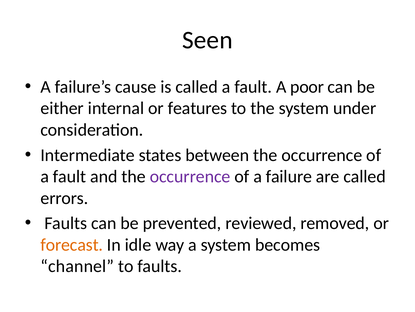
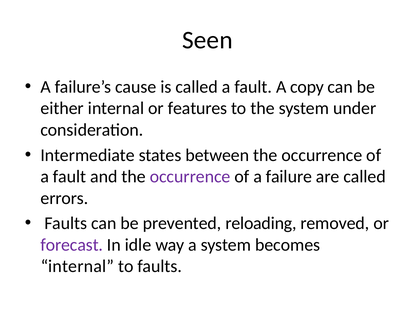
poor: poor -> copy
reviewed: reviewed -> reloading
forecast colour: orange -> purple
channel at (77, 266): channel -> internal
